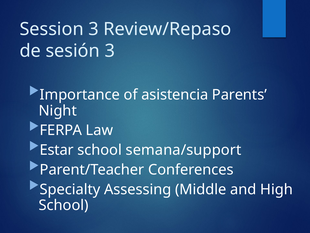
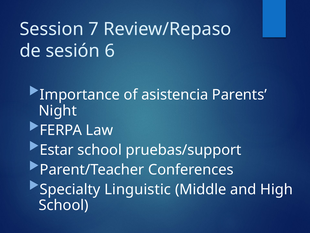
Session 3: 3 -> 7
sesión 3: 3 -> 6
semana/support: semana/support -> pruebas/support
Assessing: Assessing -> Linguistic
